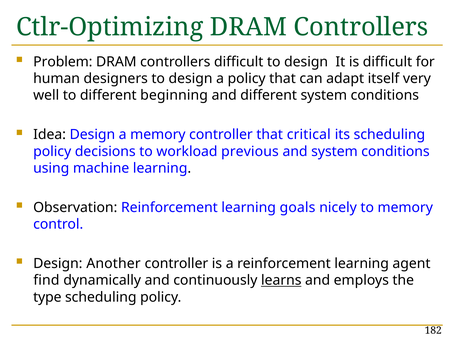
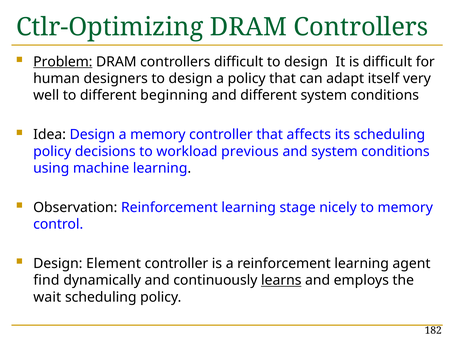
Problem underline: none -> present
critical: critical -> affects
goals: goals -> stage
Another: Another -> Element
type: type -> wait
